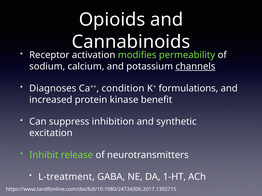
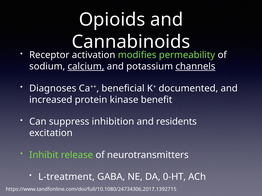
calcium underline: none -> present
condition: condition -> beneficial
formulations: formulations -> documented
synthetic: synthetic -> residents
1-HT: 1-HT -> 0-HT
